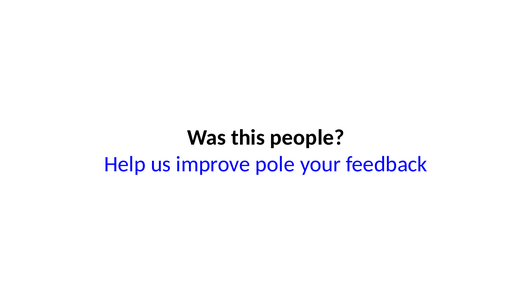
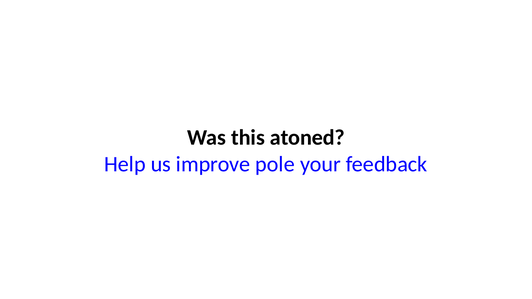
people: people -> atoned
